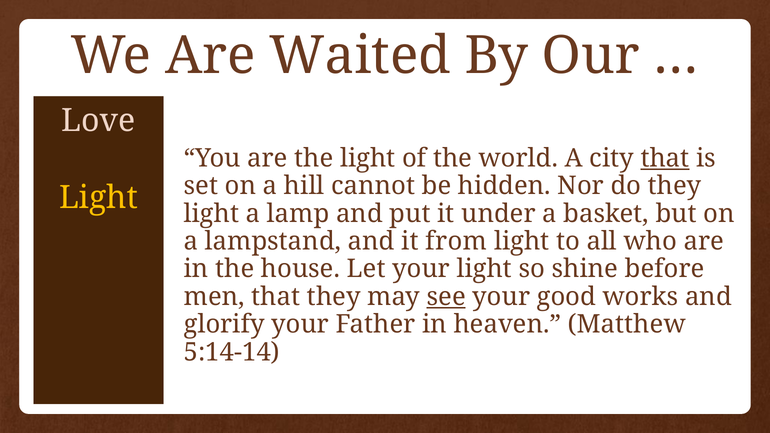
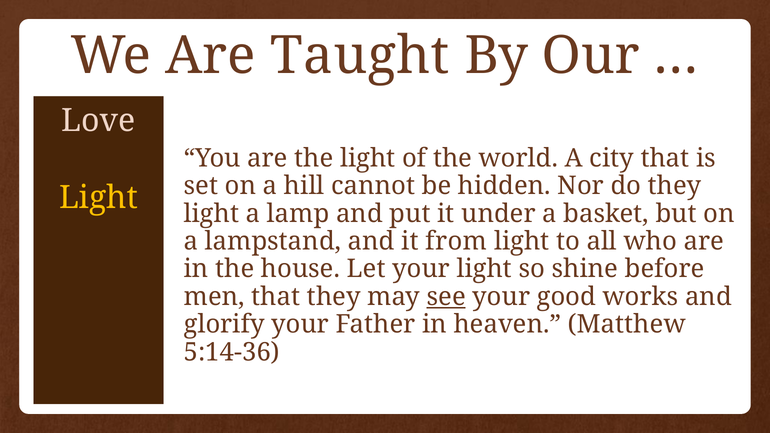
Waited: Waited -> Taught
that at (665, 158) underline: present -> none
5:14-14: 5:14-14 -> 5:14-36
